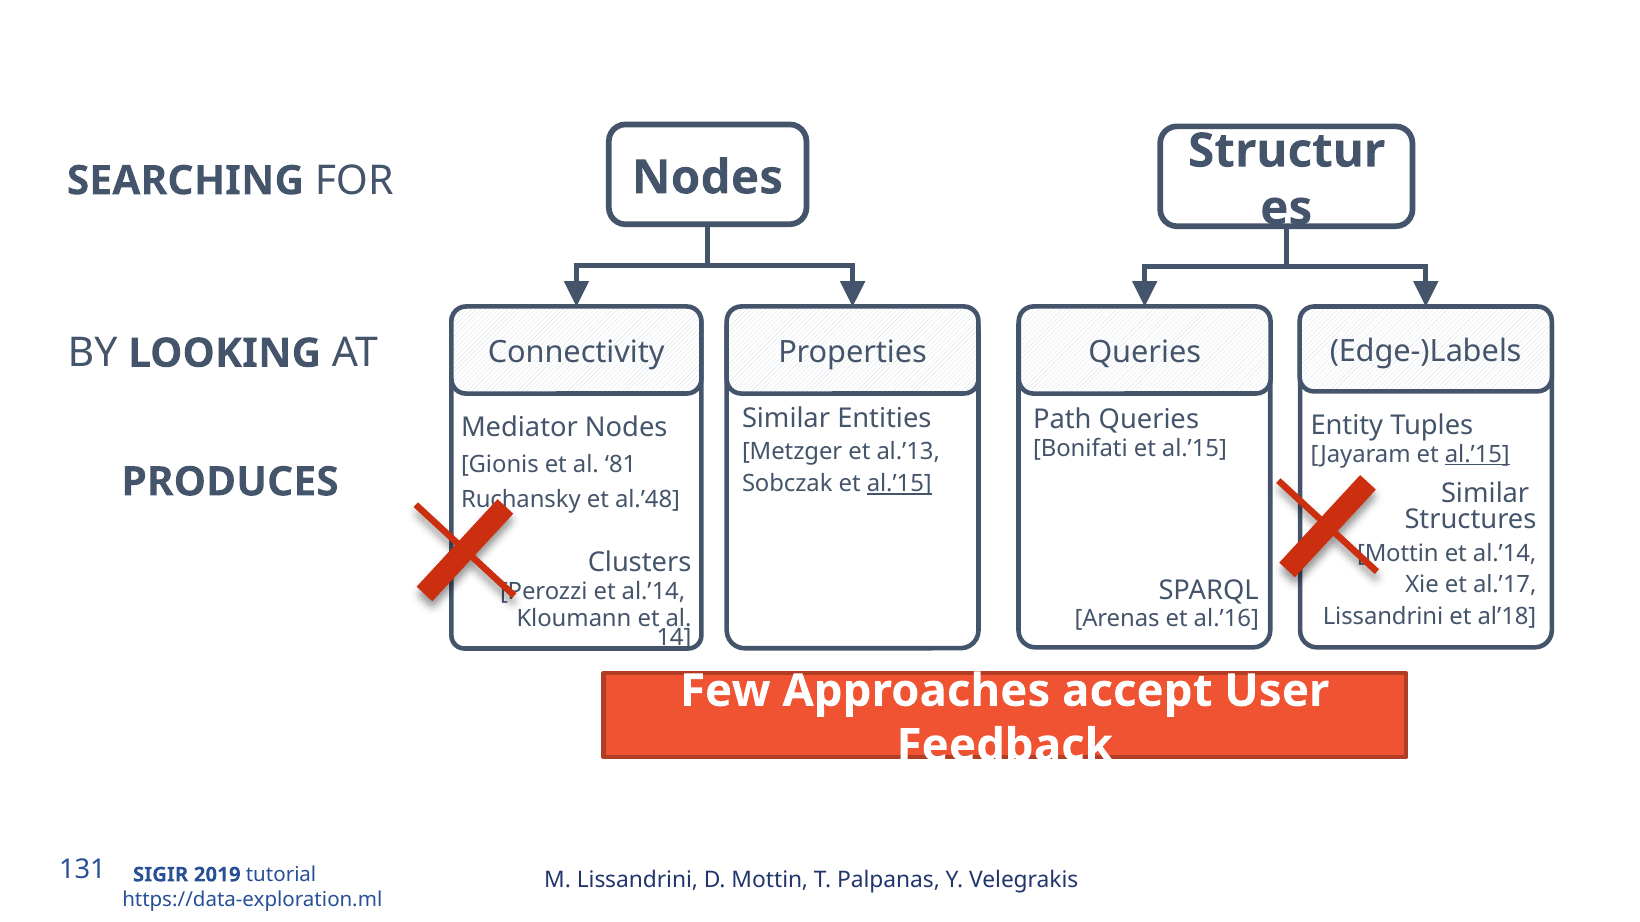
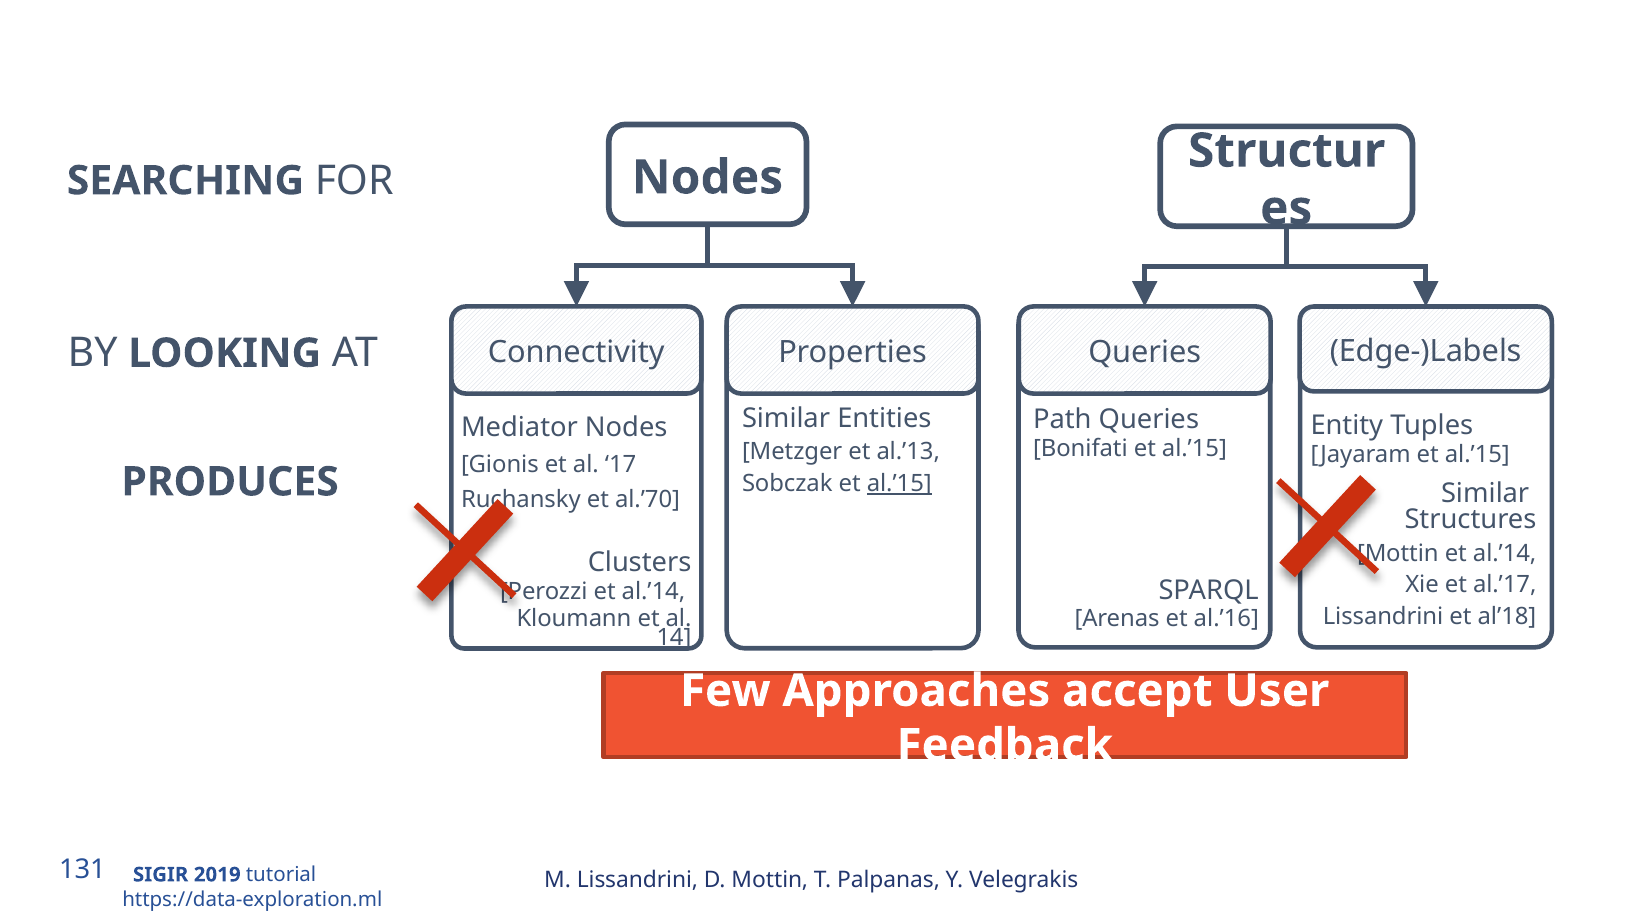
al.’15 at (1477, 455) underline: present -> none
81: 81 -> 17
al.’48: al.’48 -> al.’70
